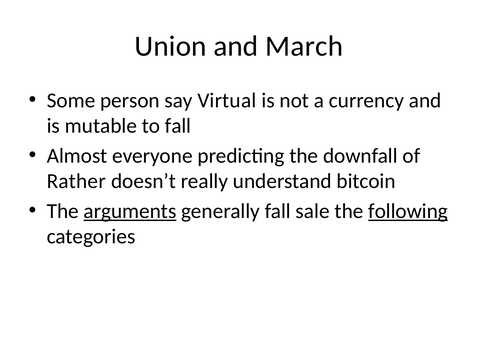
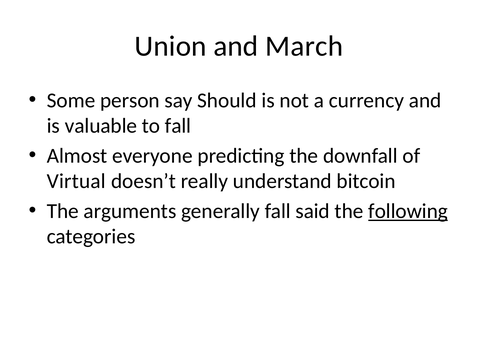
Virtual: Virtual -> Should
mutable: mutable -> valuable
Rather: Rather -> Virtual
arguments underline: present -> none
sale: sale -> said
